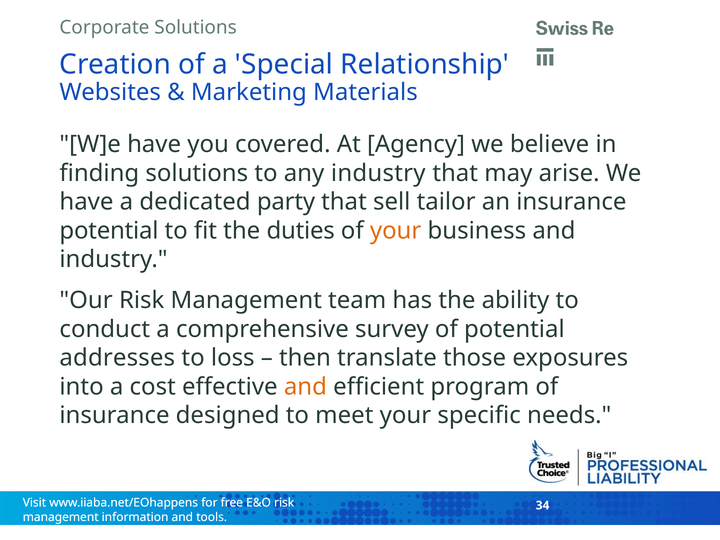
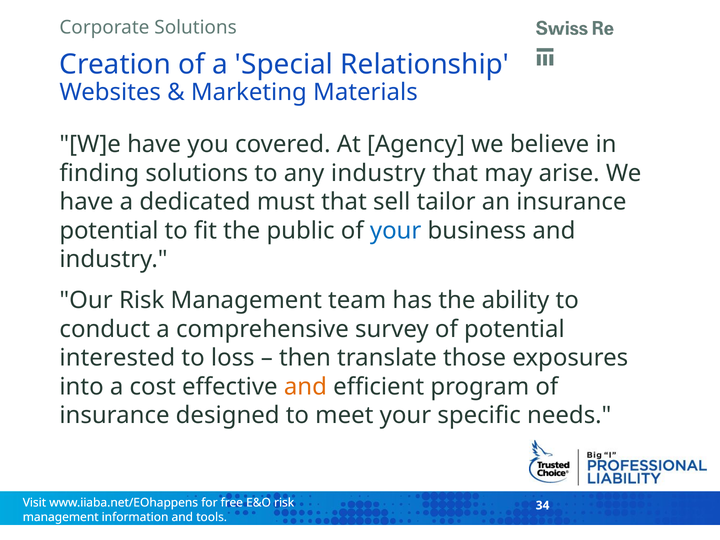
party: party -> must
duties: duties -> public
your at (396, 231) colour: orange -> blue
addresses: addresses -> interested
